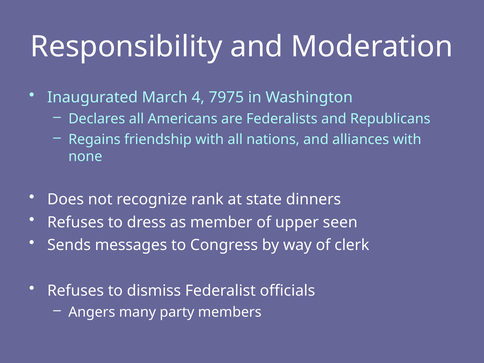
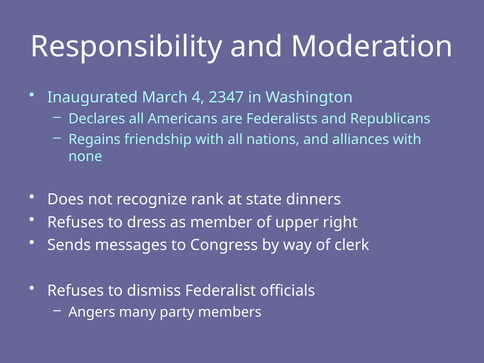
7975: 7975 -> 2347
seen: seen -> right
